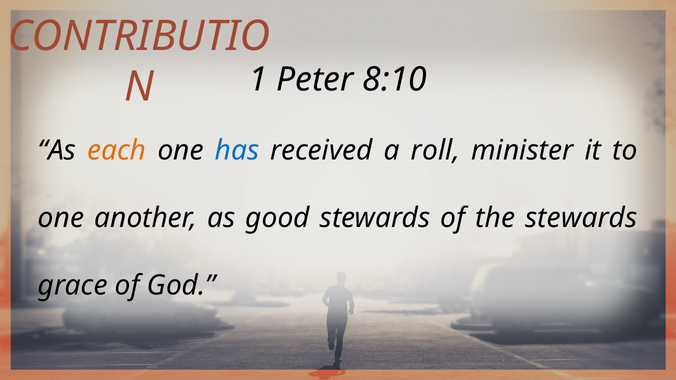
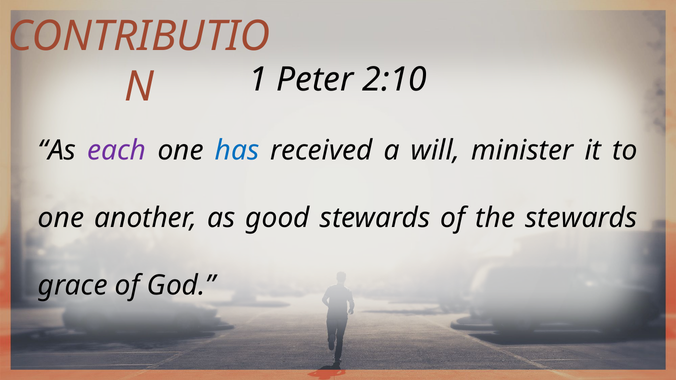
8:10: 8:10 -> 2:10
each colour: orange -> purple
roll: roll -> will
